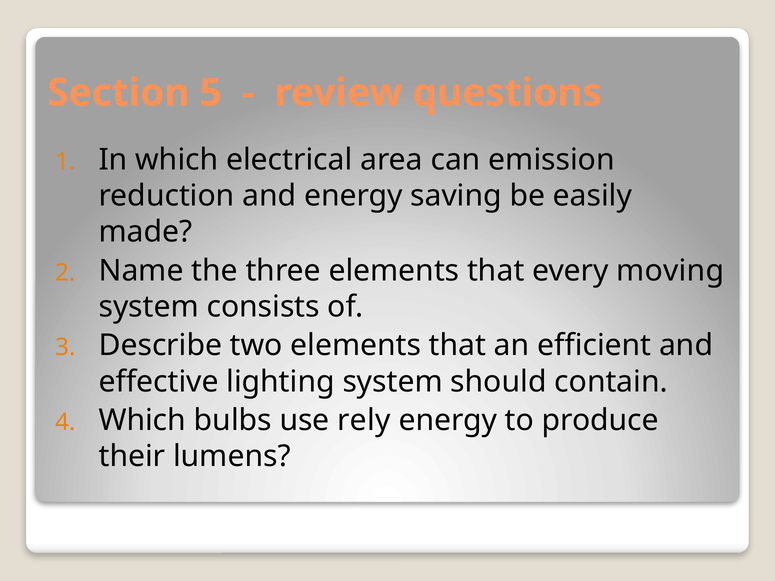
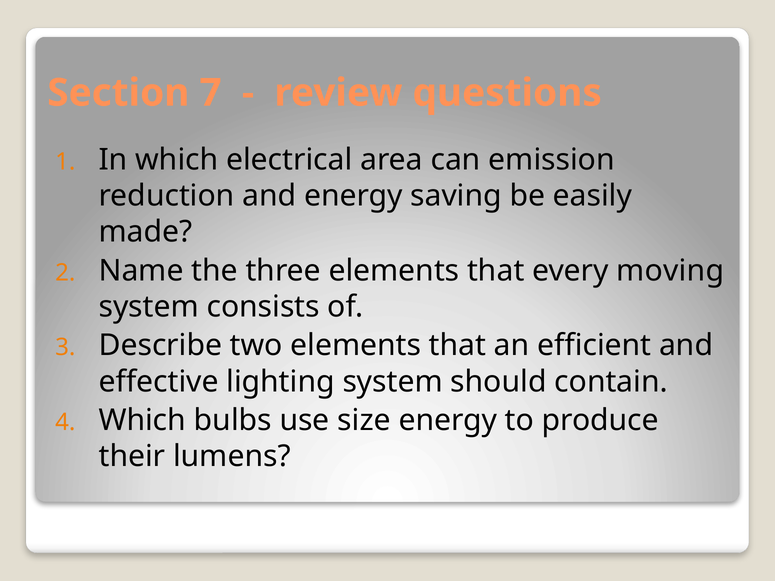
5: 5 -> 7
rely: rely -> size
